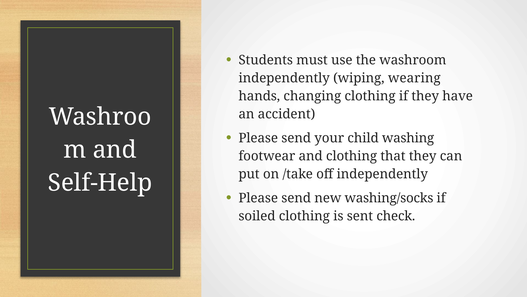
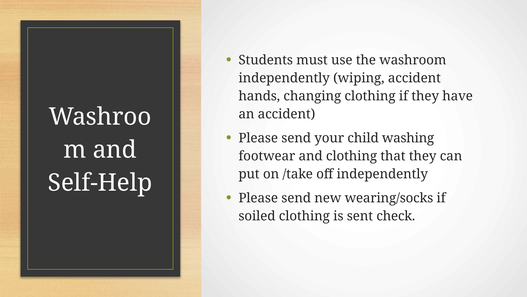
wiping wearing: wearing -> accident
washing/socks: washing/socks -> wearing/socks
